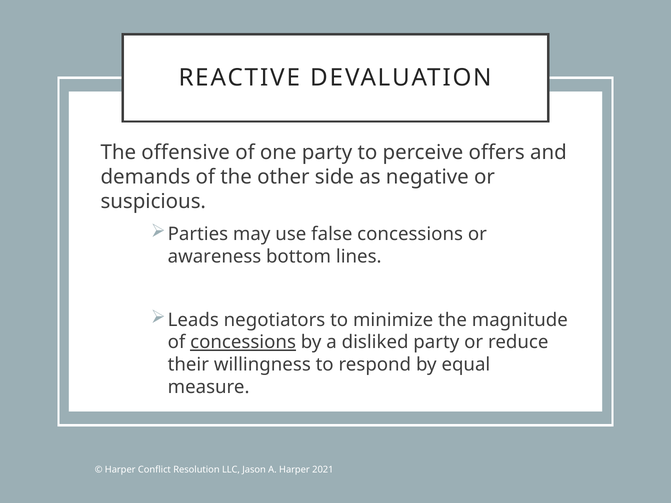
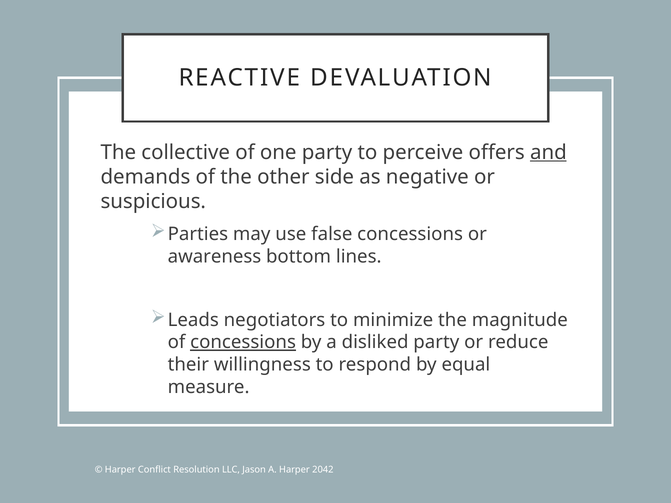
offensive: offensive -> collective
and underline: none -> present
2021: 2021 -> 2042
